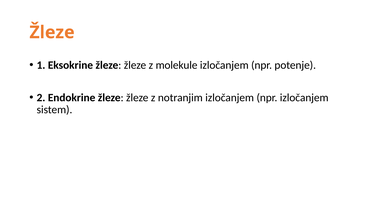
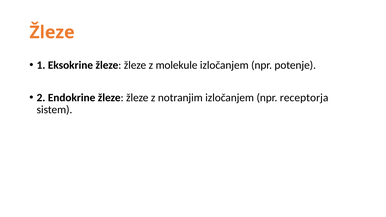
npr izločanjem: izločanjem -> receptorja
